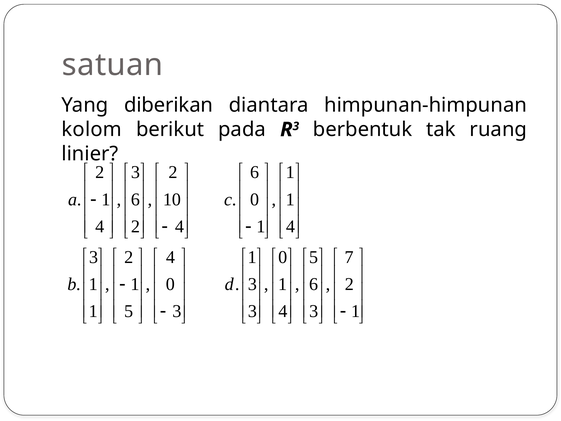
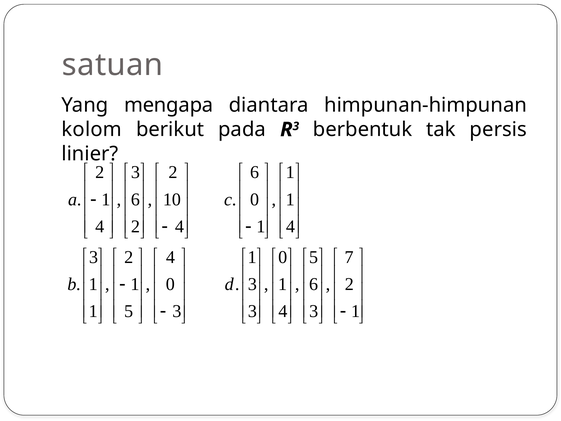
diberikan: diberikan -> mengapa
ruang: ruang -> persis
